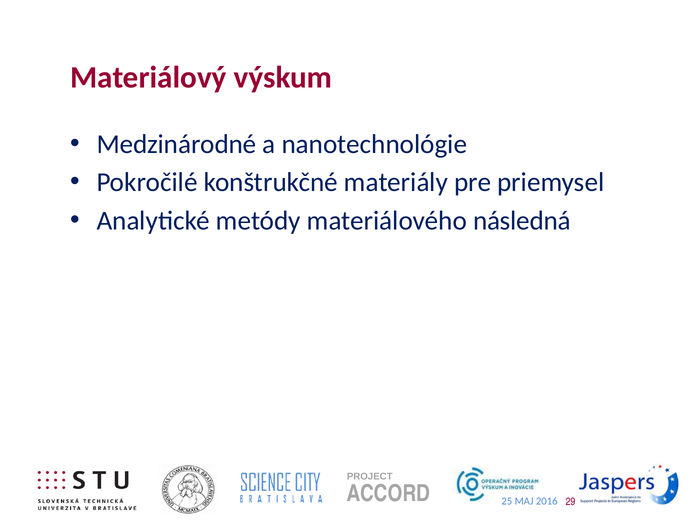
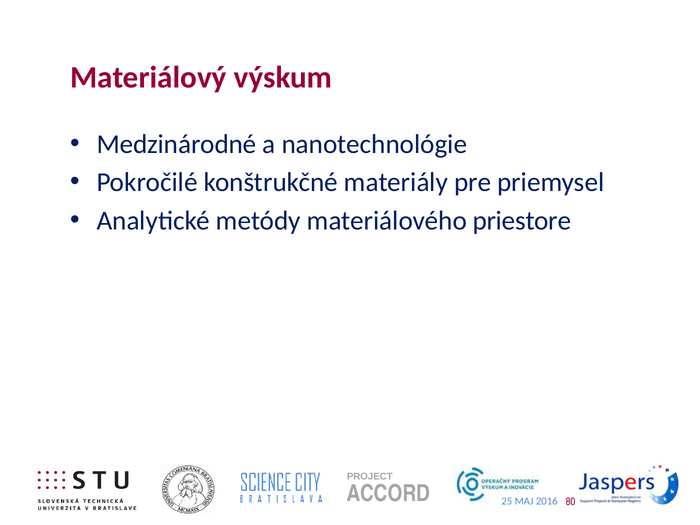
následná: následná -> priestore
29: 29 -> 80
